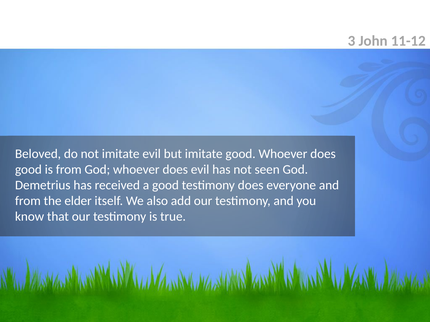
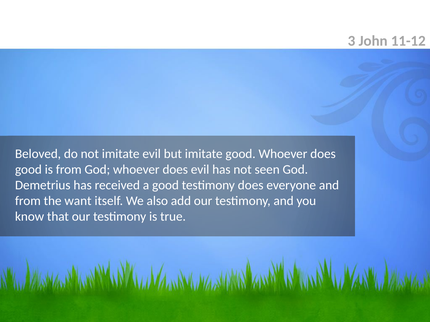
elder: elder -> want
